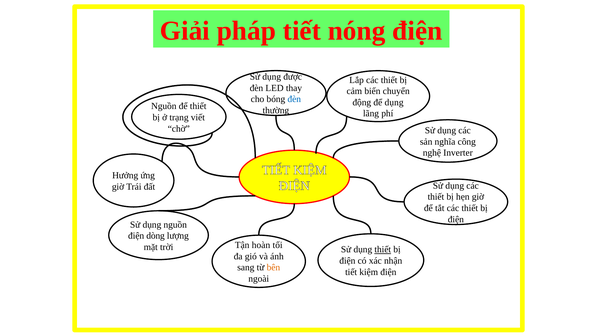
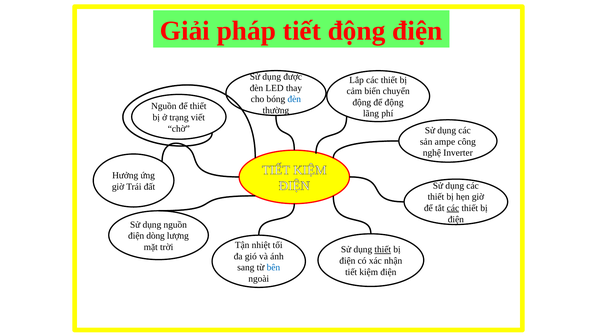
tiết nóng: nóng -> động
để dụng: dụng -> động
nghĩa: nghĩa -> ampe
các at (453, 208) underline: none -> present
hoàn: hoàn -> nhiệt
bên colour: orange -> blue
